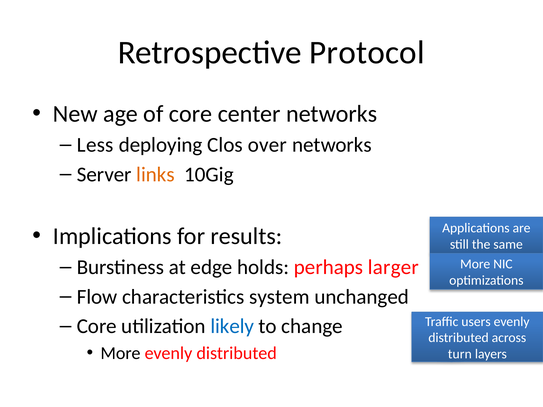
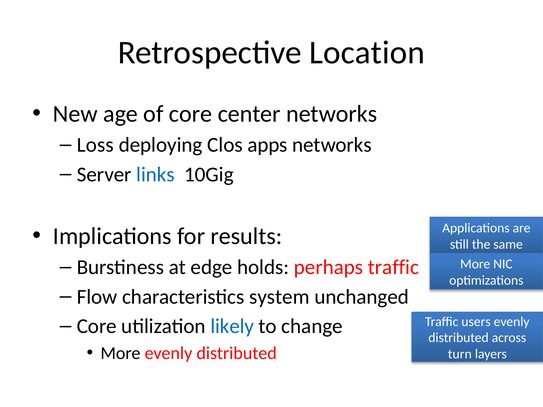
Protocol: Protocol -> Location
Less: Less -> Loss
over: over -> apps
links colour: orange -> blue
perhaps larger: larger -> traffic
